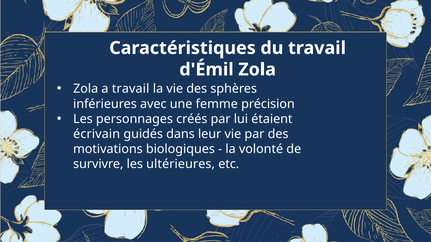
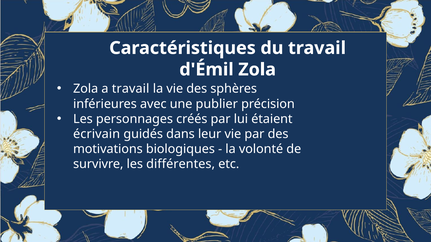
femme: femme -> publier
ultérieures: ultérieures -> différentes
